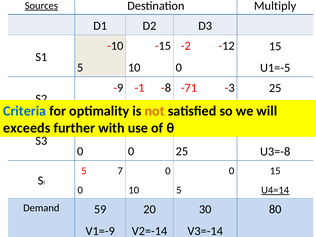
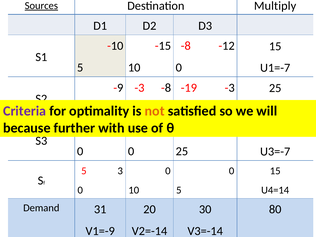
-2 at (186, 46): -2 -> -8
U1=-5: U1=-5 -> U1=-7
-1 at (139, 88): -1 -> -3
-71: -71 -> -19
Criteria colour: blue -> purple
exceeds: exceeds -> because
U3=-8: U3=-8 -> U3=-7
7: 7 -> 3
U4=14 underline: present -> none
59: 59 -> 31
